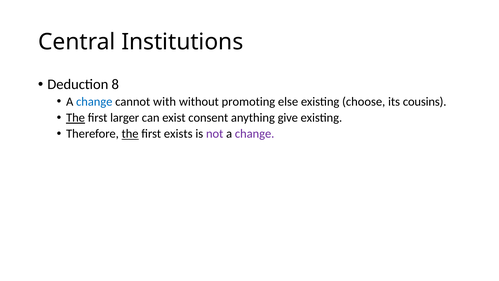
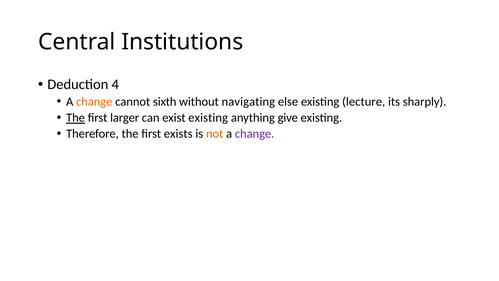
8: 8 -> 4
change at (94, 102) colour: blue -> orange
with: with -> sixth
promoting: promoting -> navigating
choose: choose -> lecture
cousins: cousins -> sharply
exist consent: consent -> existing
the at (130, 134) underline: present -> none
not colour: purple -> orange
